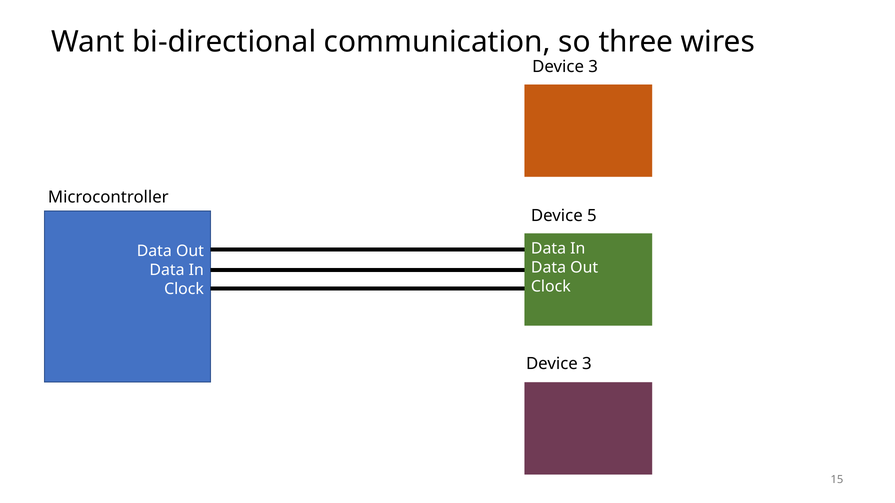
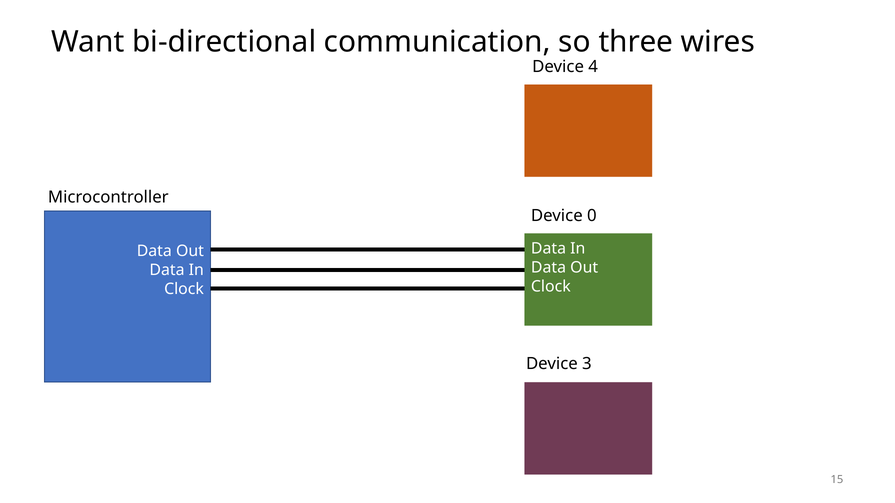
3 at (593, 67): 3 -> 4
5: 5 -> 0
